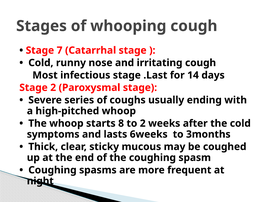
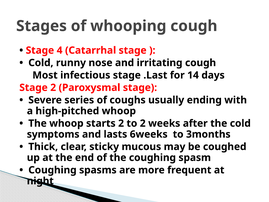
7: 7 -> 4
starts 8: 8 -> 2
